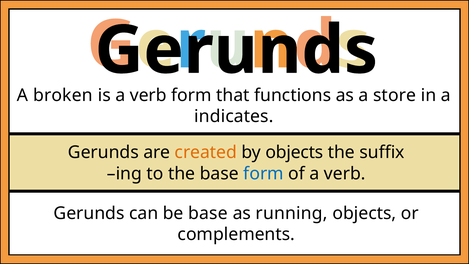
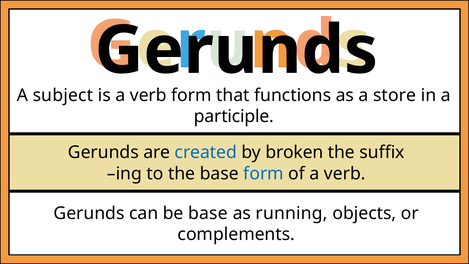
broken: broken -> subject
indicates: indicates -> participle
created colour: orange -> blue
by objects: objects -> broken
